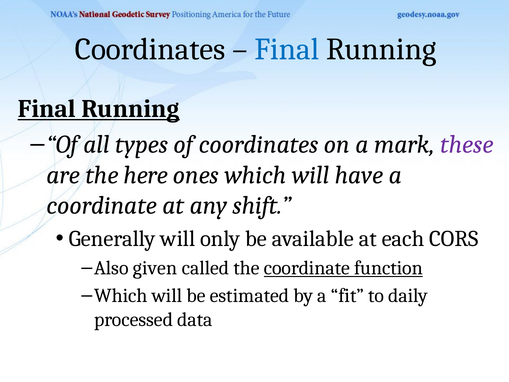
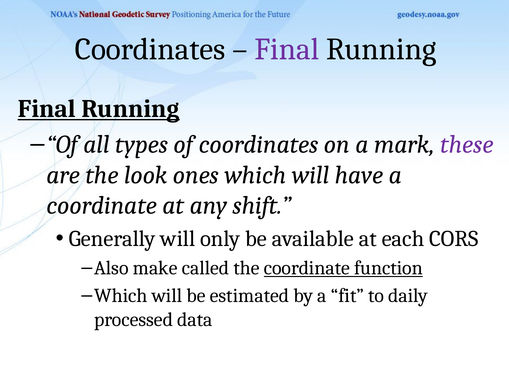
Final at (287, 49) colour: blue -> purple
here: here -> look
given: given -> make
